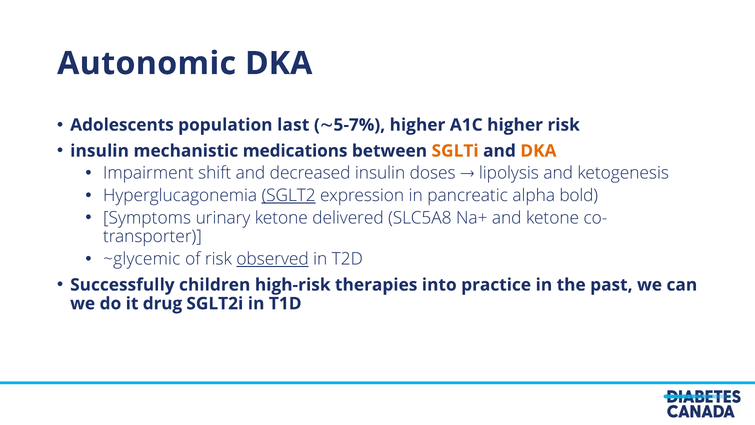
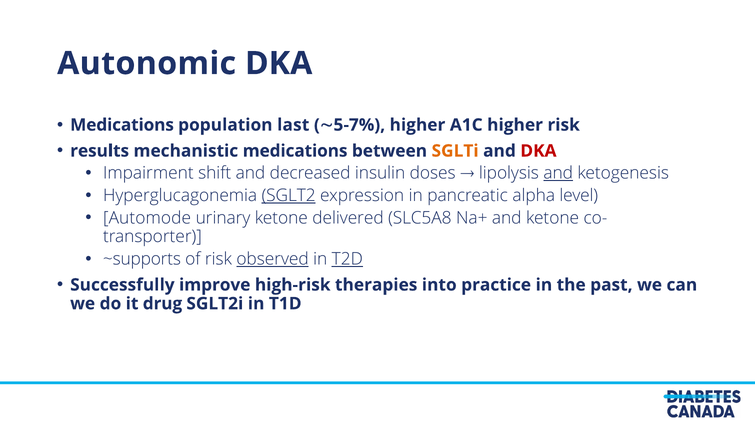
Adolescents at (122, 125): Adolescents -> Medications
insulin at (100, 151): insulin -> results
DKA at (538, 151) colour: orange -> red
and at (558, 173) underline: none -> present
bold: bold -> level
Symptoms: Symptoms -> Automode
~glycemic: ~glycemic -> ~supports
T2D underline: none -> present
children: children -> improve
